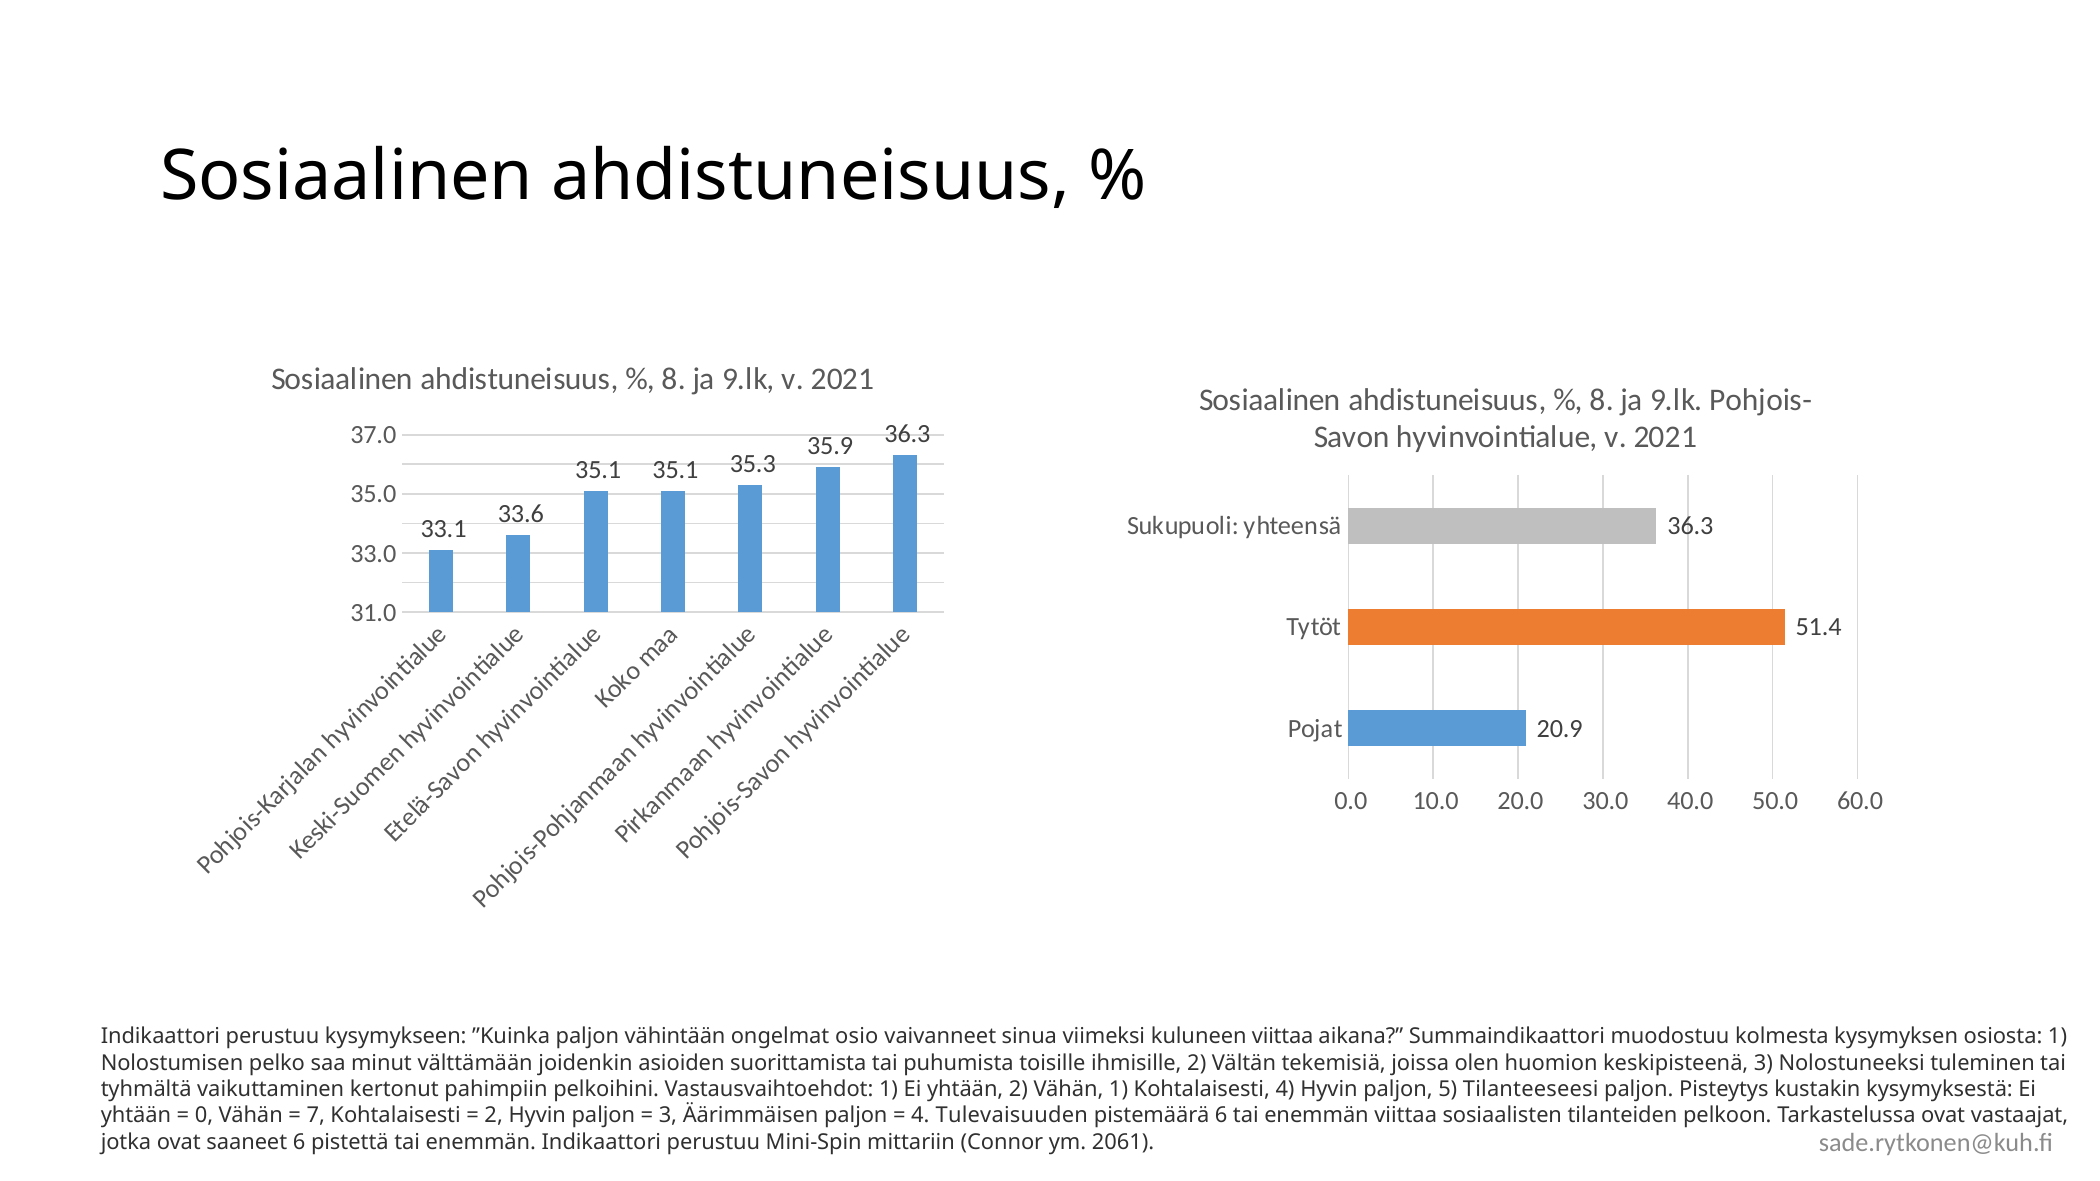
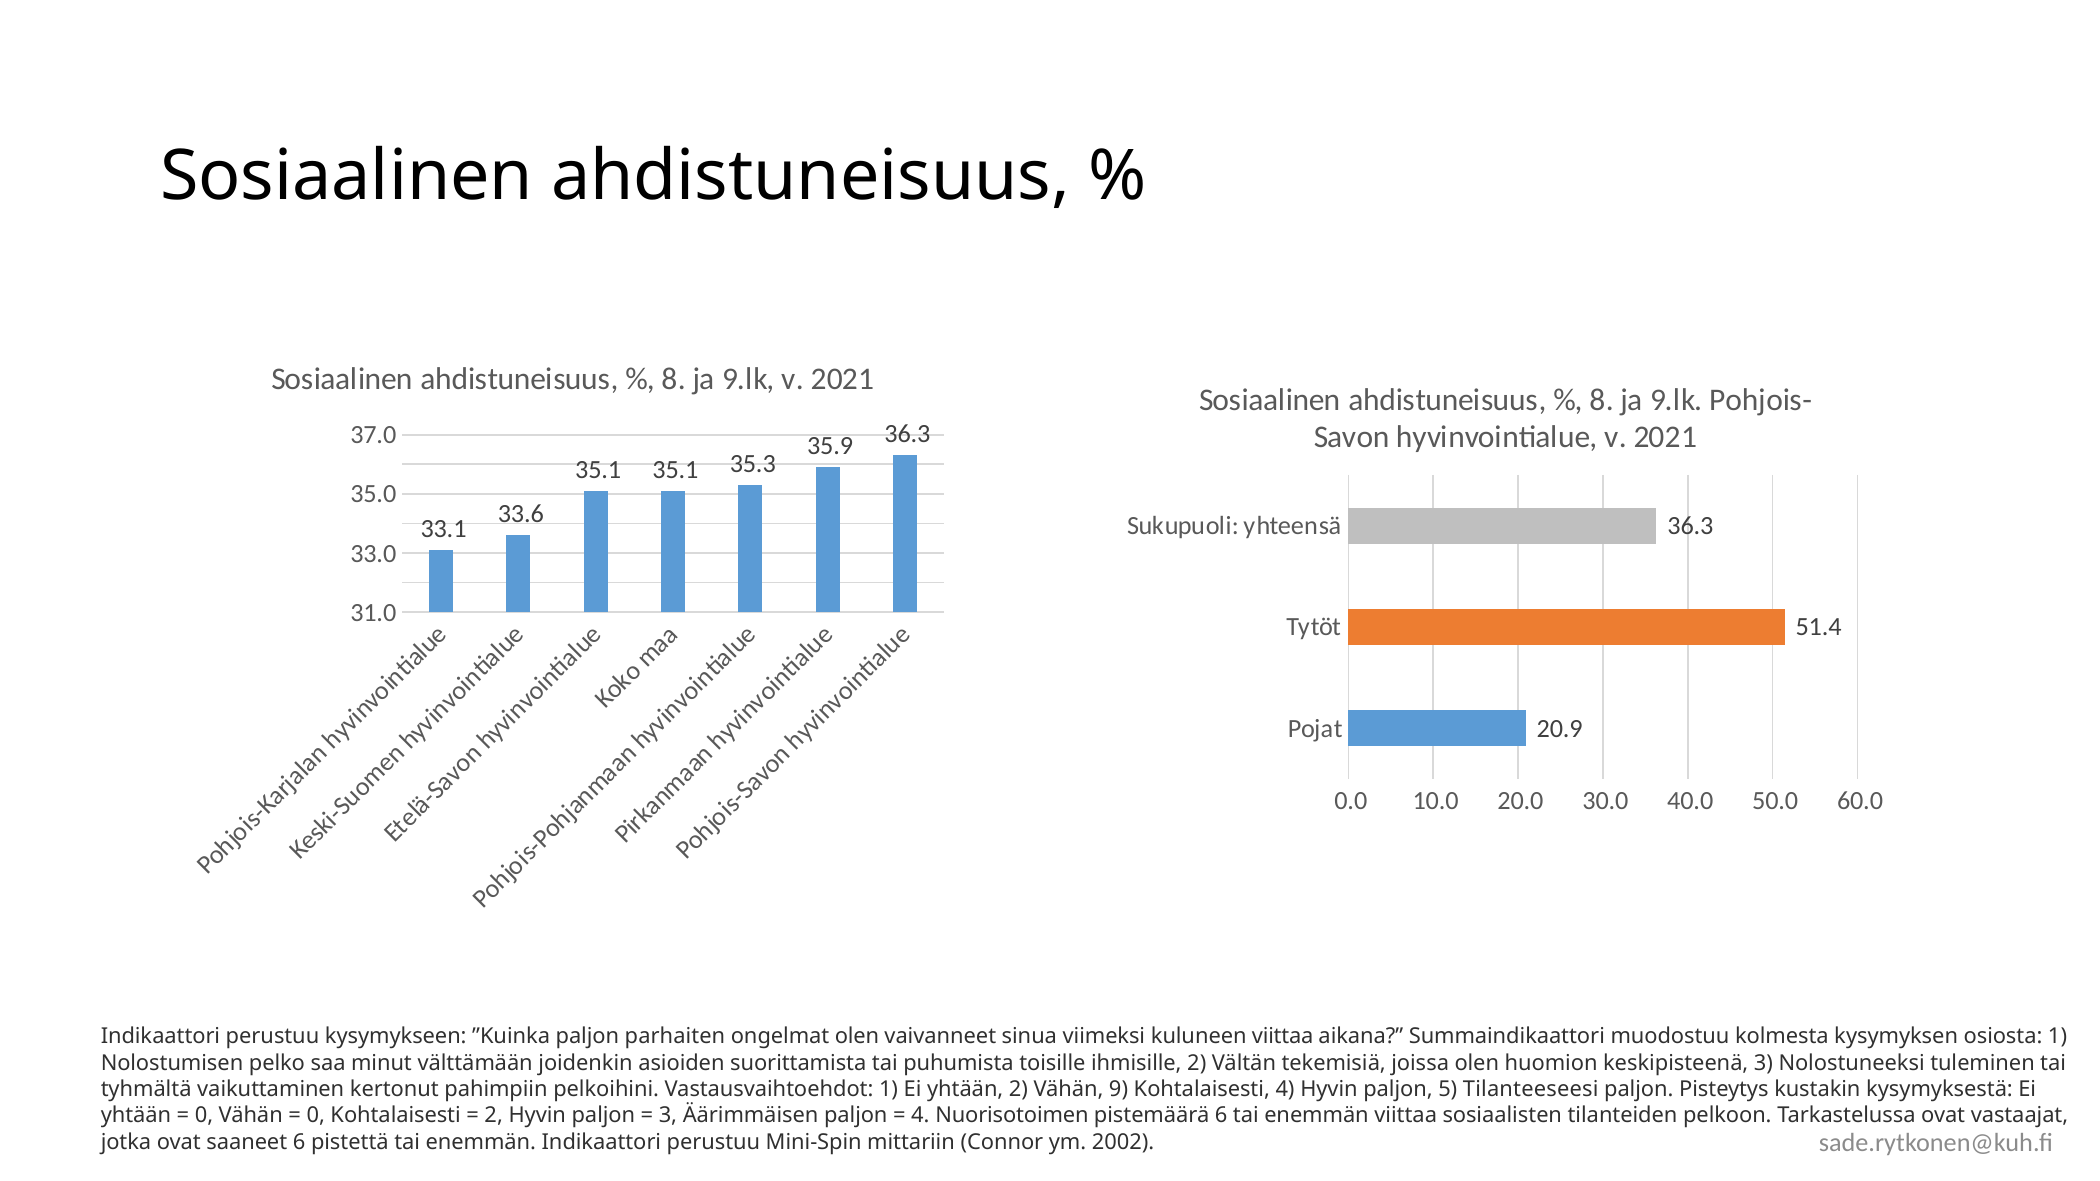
vähintään: vähintään -> parhaiten
ongelmat osio: osio -> olen
Vähän 1: 1 -> 9
7 at (316, 1116): 7 -> 0
Tulevaisuuden: Tulevaisuuden -> Nuorisotoimen
2061: 2061 -> 2002
